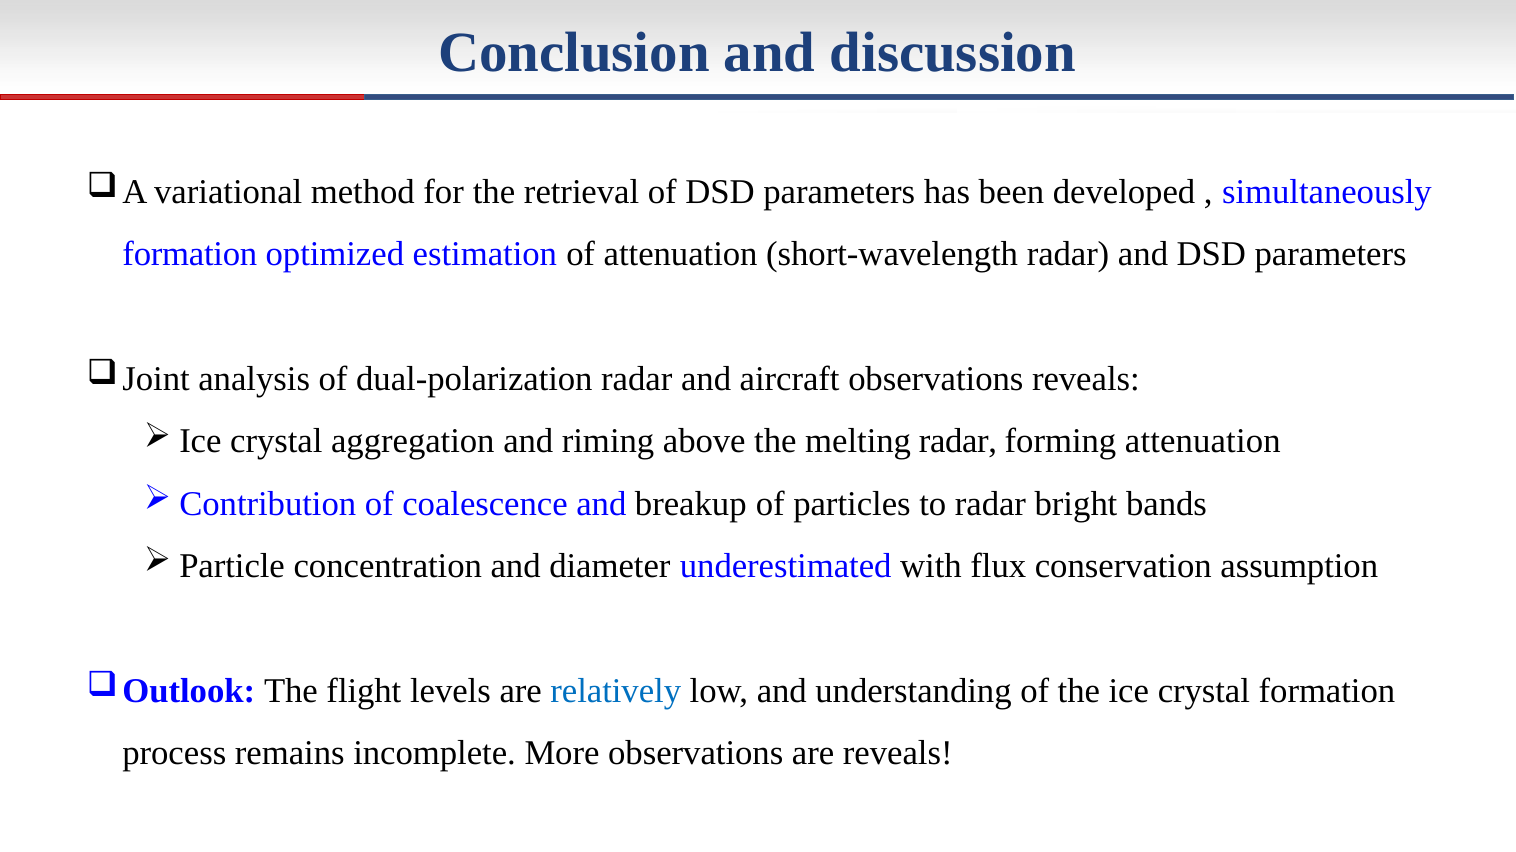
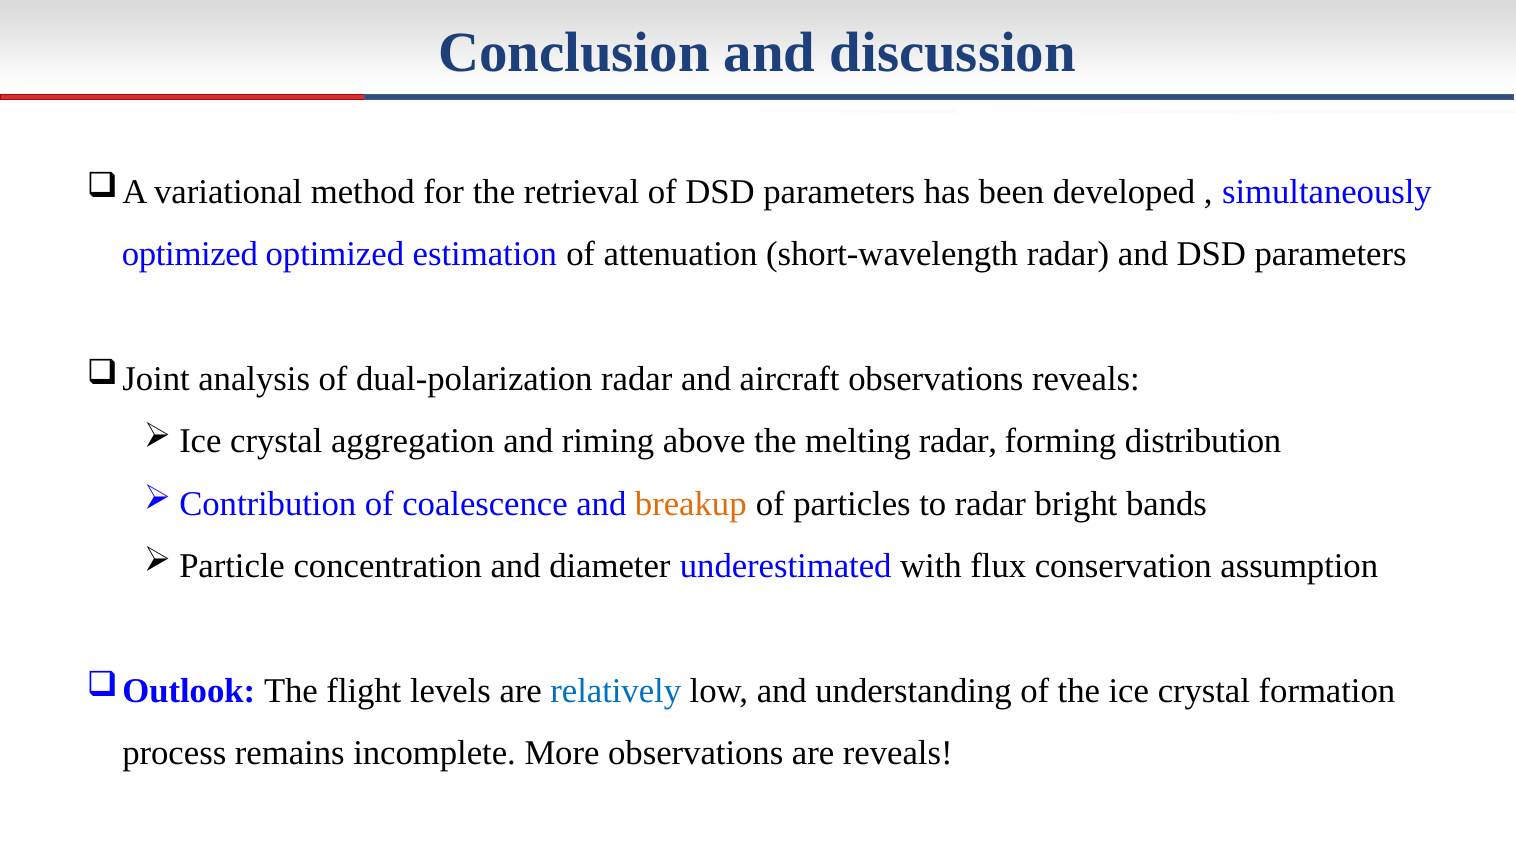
formation at (190, 254): formation -> optimized
forming attenuation: attenuation -> distribution
breakup colour: black -> orange
